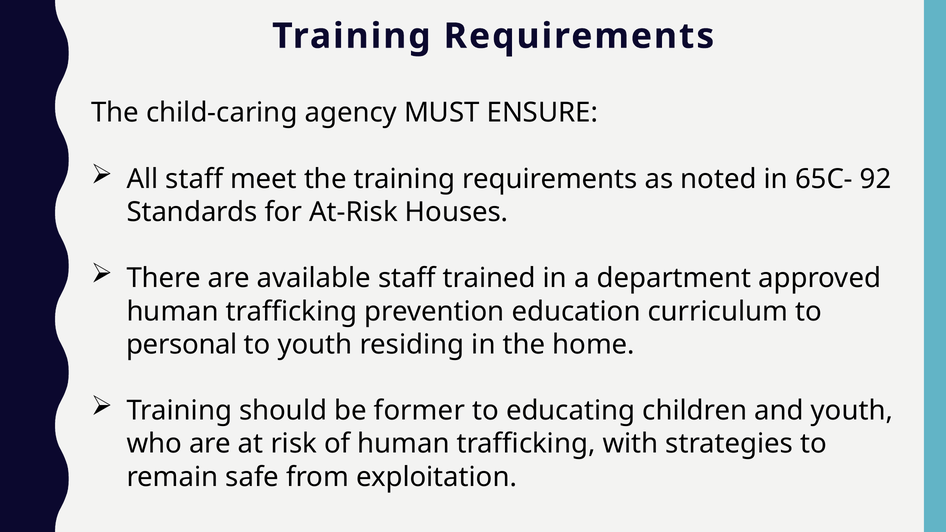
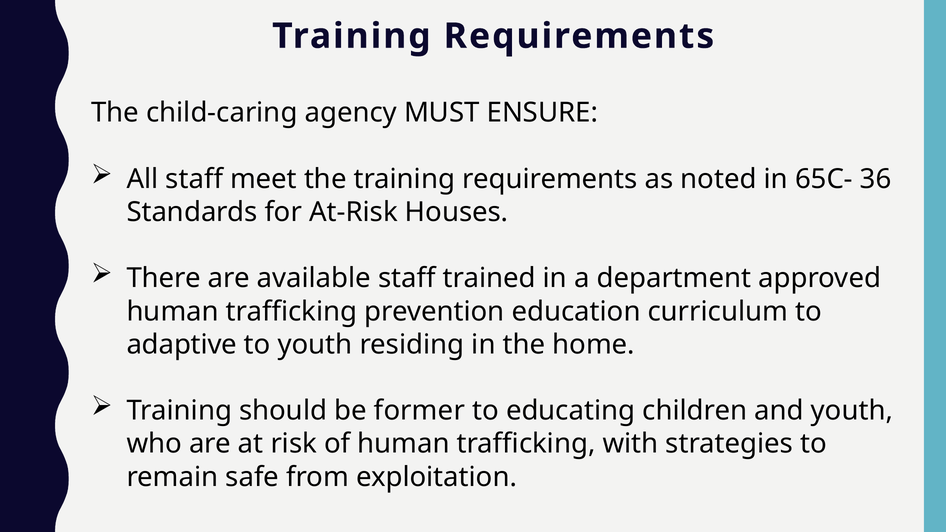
92: 92 -> 36
personal: personal -> adaptive
